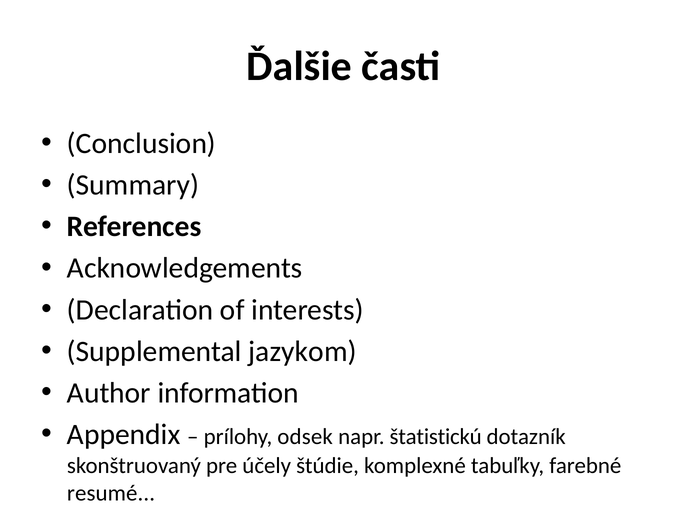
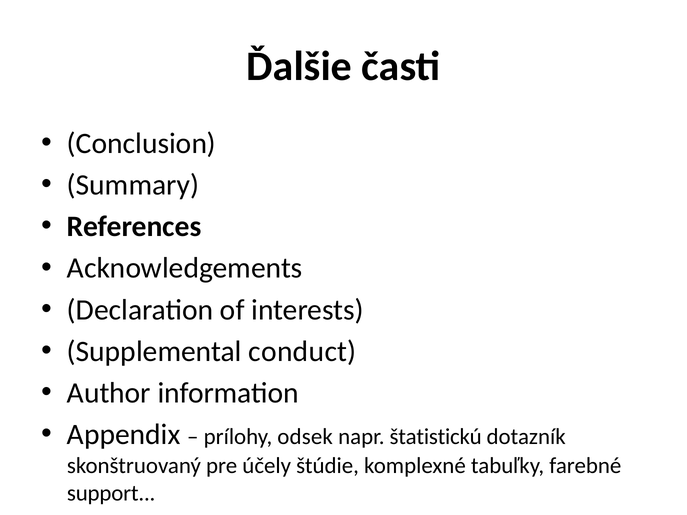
jazykom: jazykom -> conduct
resumé: resumé -> support
